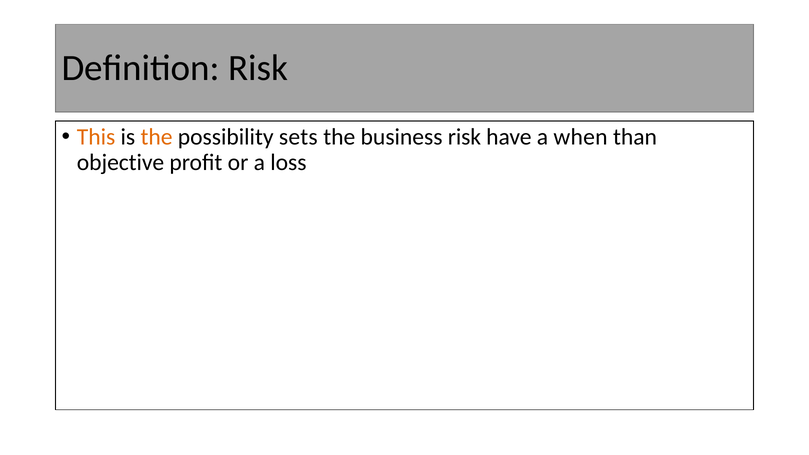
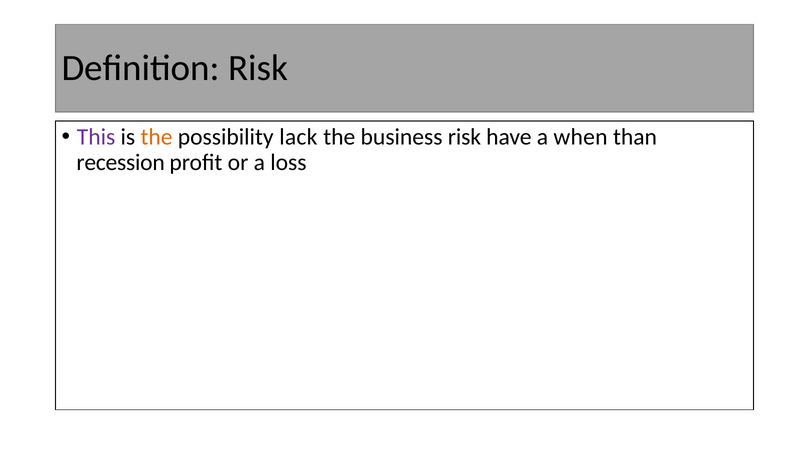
This colour: orange -> purple
sets: sets -> lack
objective: objective -> recession
